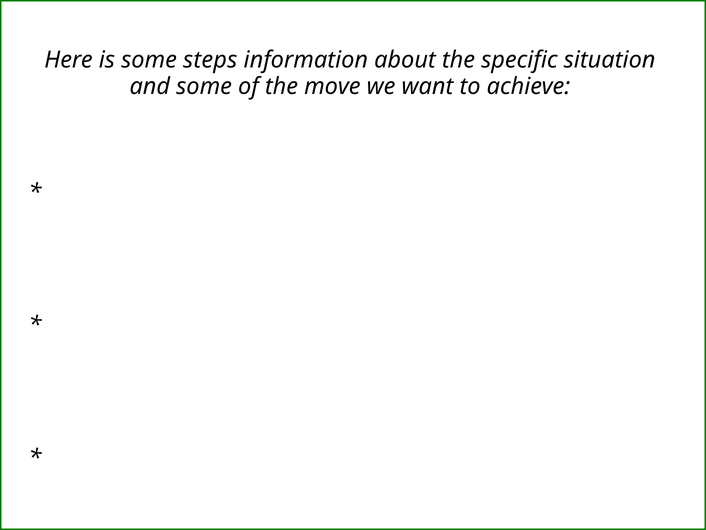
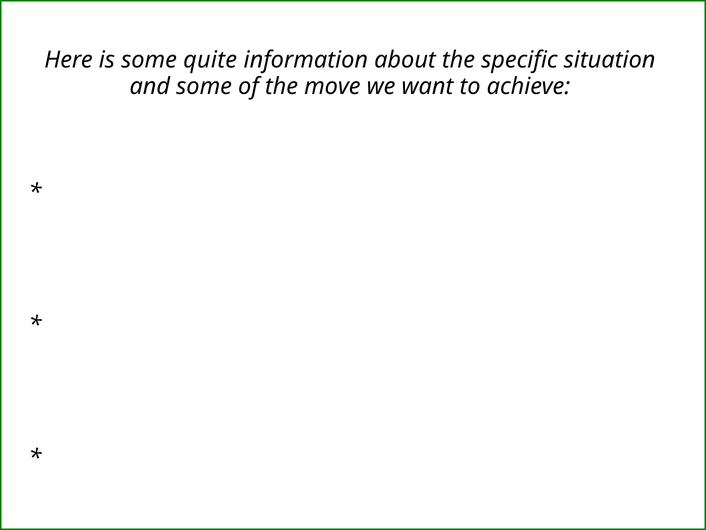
steps: steps -> quite
